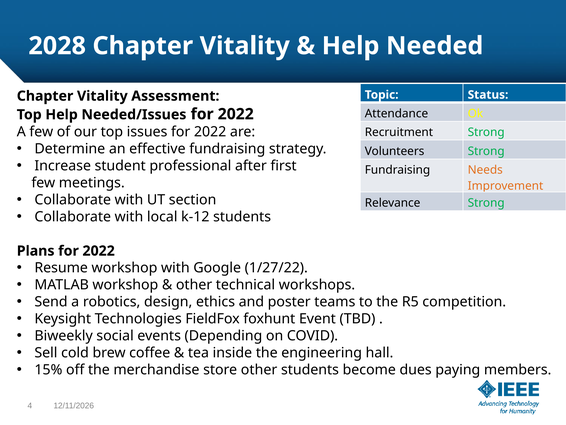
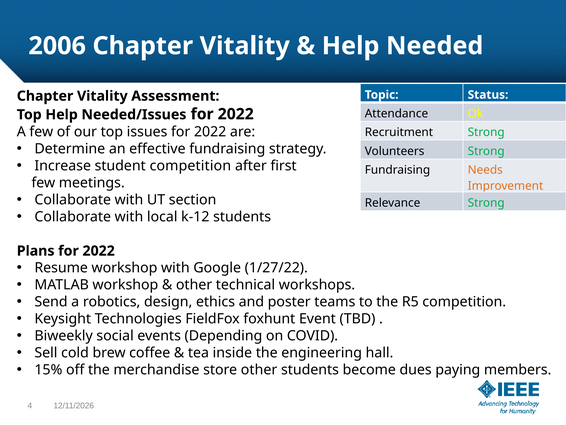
2028: 2028 -> 2006
student professional: professional -> competition
